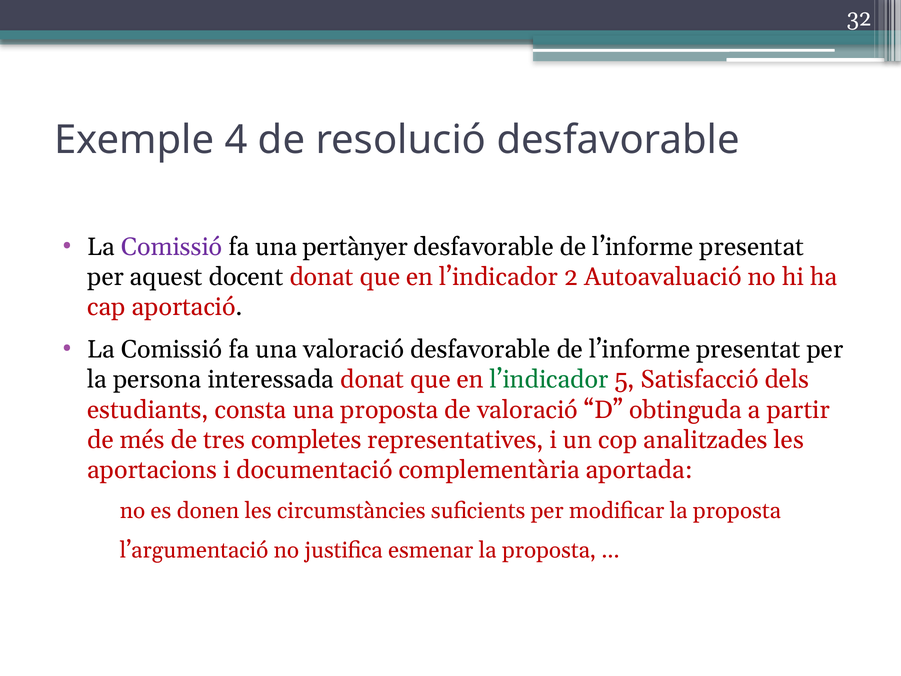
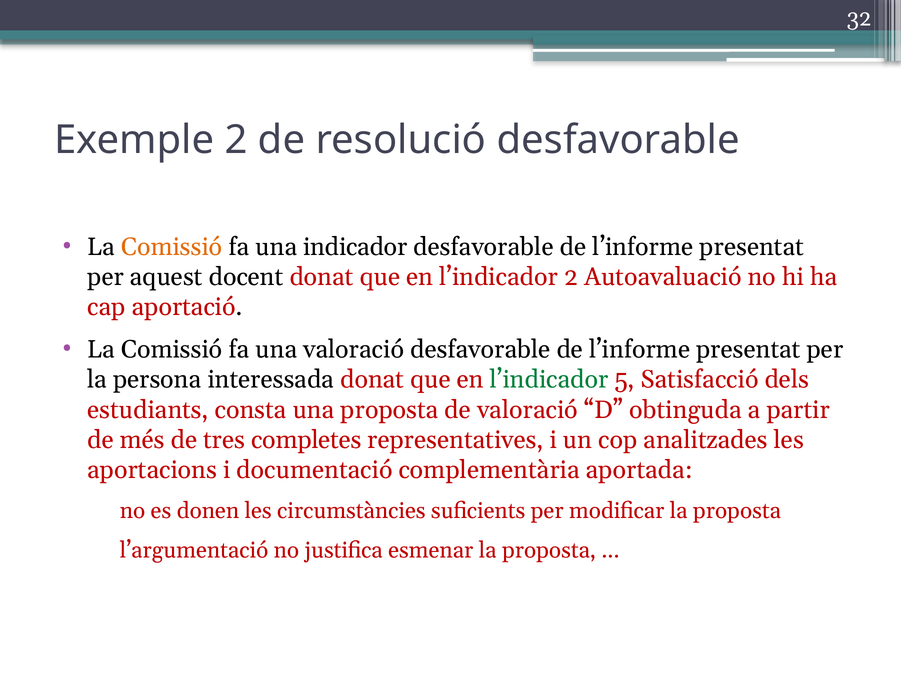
Exemple 4: 4 -> 2
Comissió at (172, 247) colour: purple -> orange
pertànyer: pertànyer -> indicador
